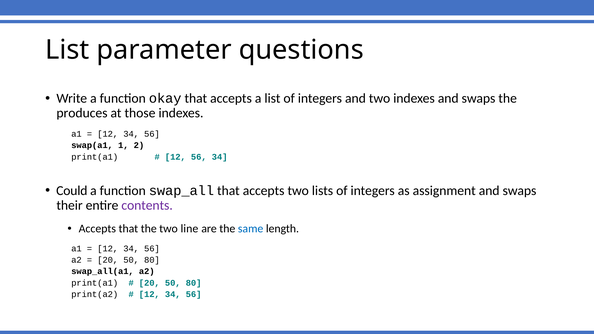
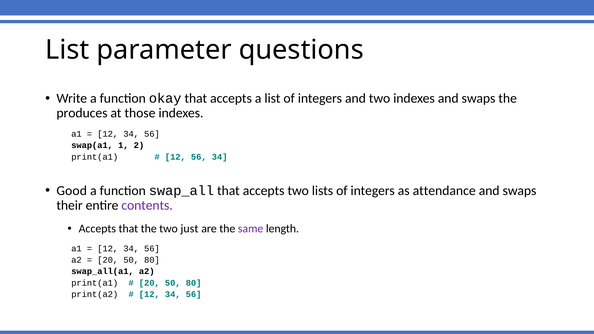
Could: Could -> Good
assignment: assignment -> attendance
line: line -> just
same colour: blue -> purple
